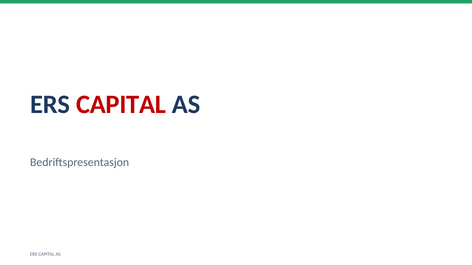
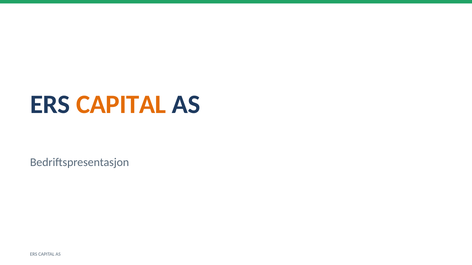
CAPITAL at (121, 105) colour: red -> orange
